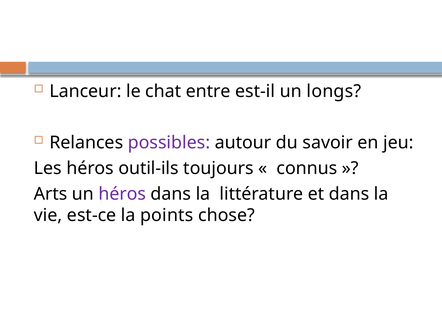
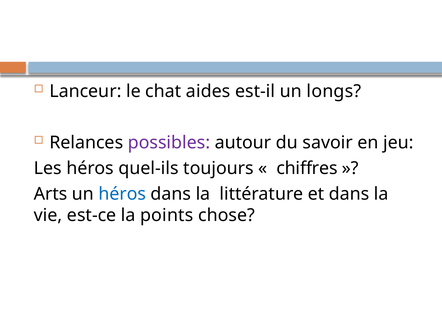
entre: entre -> aides
outil-ils: outil-ils -> quel-ils
connus: connus -> chiffres
héros at (122, 194) colour: purple -> blue
